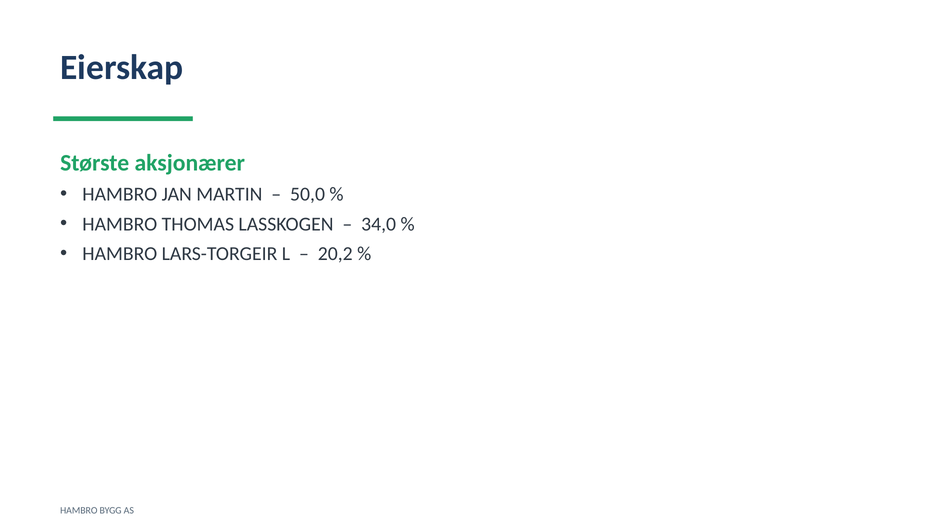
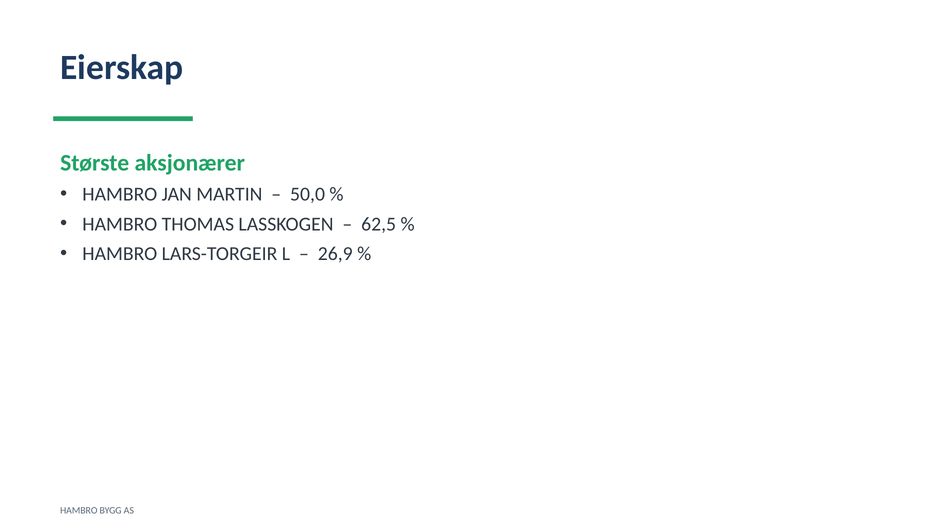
34,0: 34,0 -> 62,5
20,2: 20,2 -> 26,9
